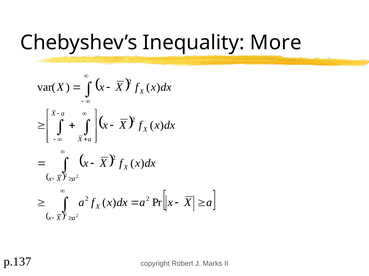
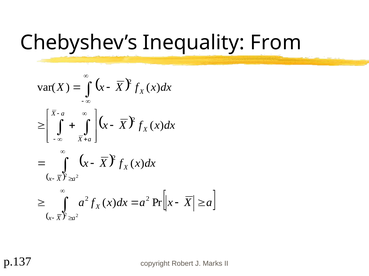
More: More -> From
